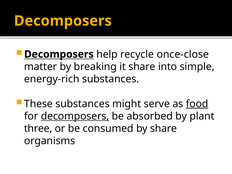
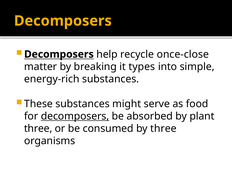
it share: share -> types
food underline: present -> none
by share: share -> three
